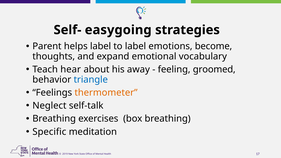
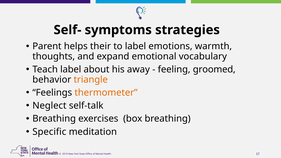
easygoing: easygoing -> symptoms
helps label: label -> their
become: become -> warmth
Teach hear: hear -> label
triangle colour: blue -> orange
